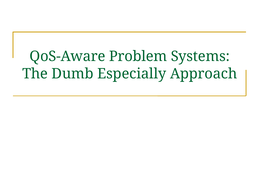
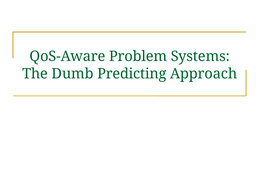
Especially: Especially -> Predicting
